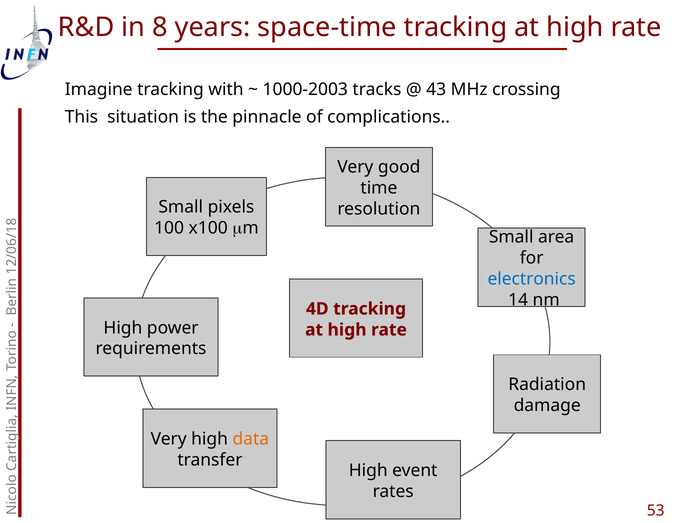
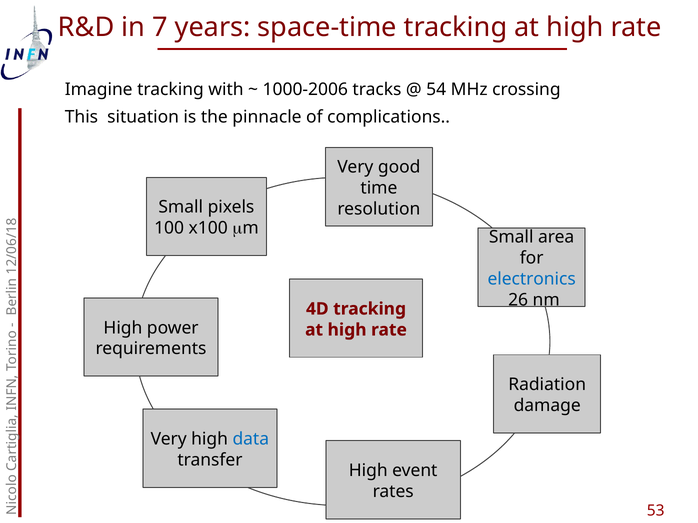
in 8: 8 -> 7
1000-2003: 1000-2003 -> 1000-2006
43: 43 -> 54
14: 14 -> 26
data colour: orange -> blue
